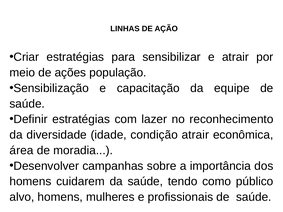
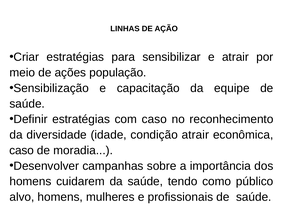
com lazer: lazer -> caso
área at (22, 151): área -> caso
